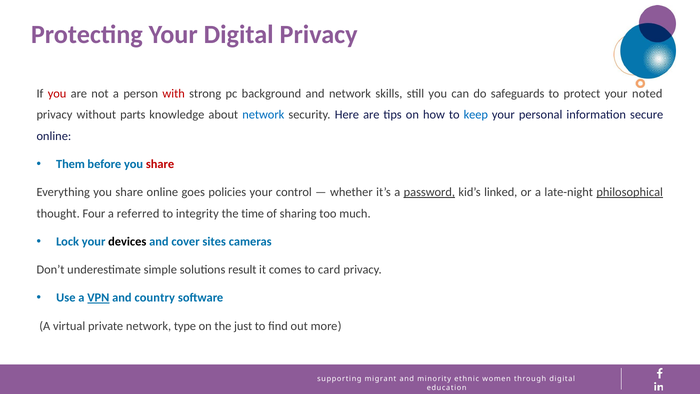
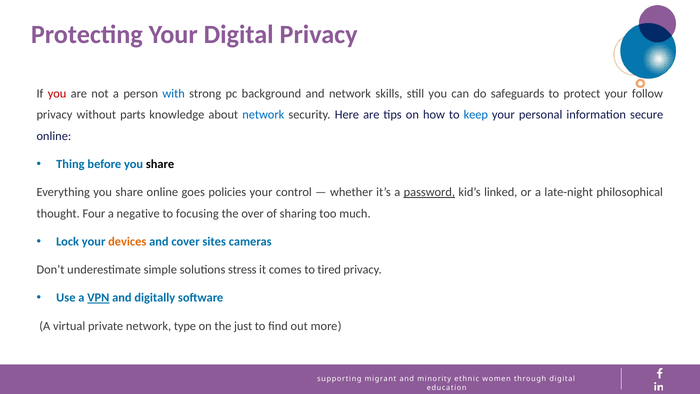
with colour: red -> blue
noted: noted -> follow
Them: Them -> Thing
share at (160, 164) colour: red -> black
philosophical underline: present -> none
referred: referred -> negative
integrity: integrity -> focusing
time: time -> over
devices colour: black -> orange
result: result -> stress
card: card -> tired
country: country -> digitally
